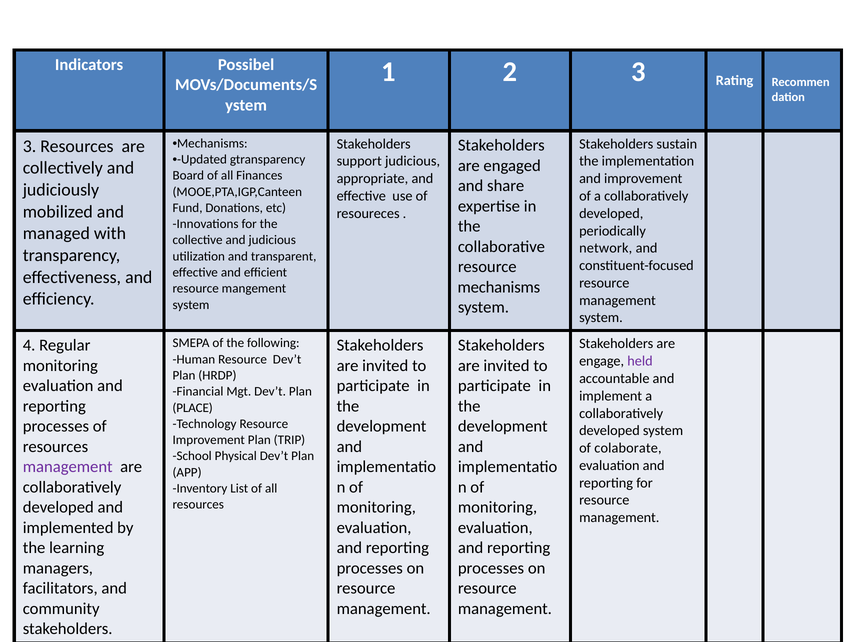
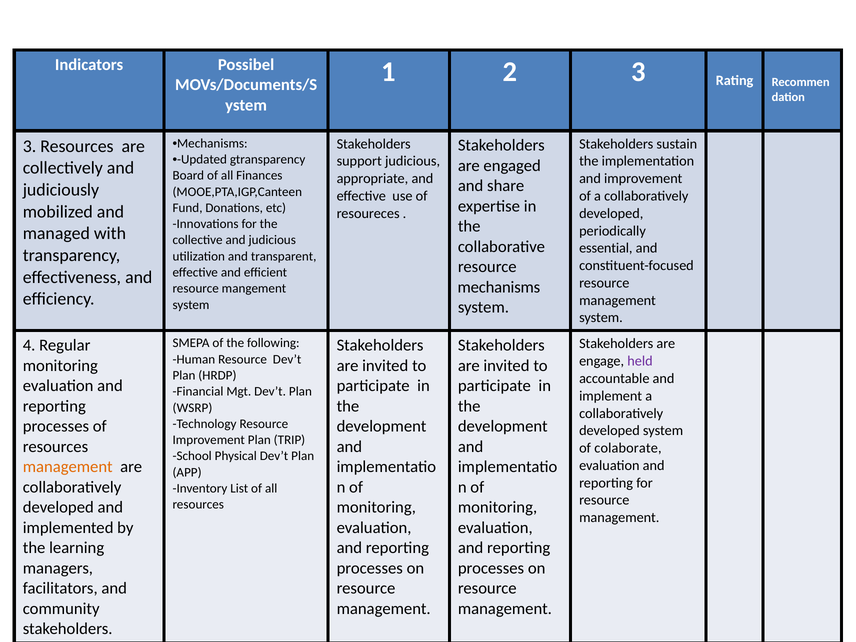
network: network -> essential
PLACE: PLACE -> WSRP
management at (68, 467) colour: purple -> orange
